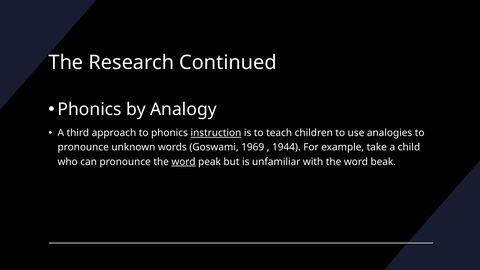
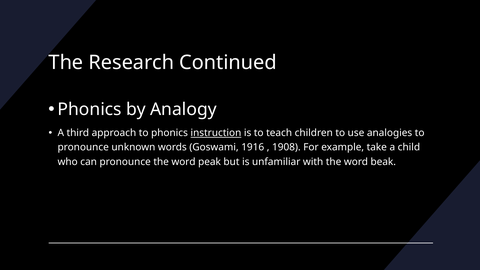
1969: 1969 -> 1916
1944: 1944 -> 1908
word at (184, 162) underline: present -> none
